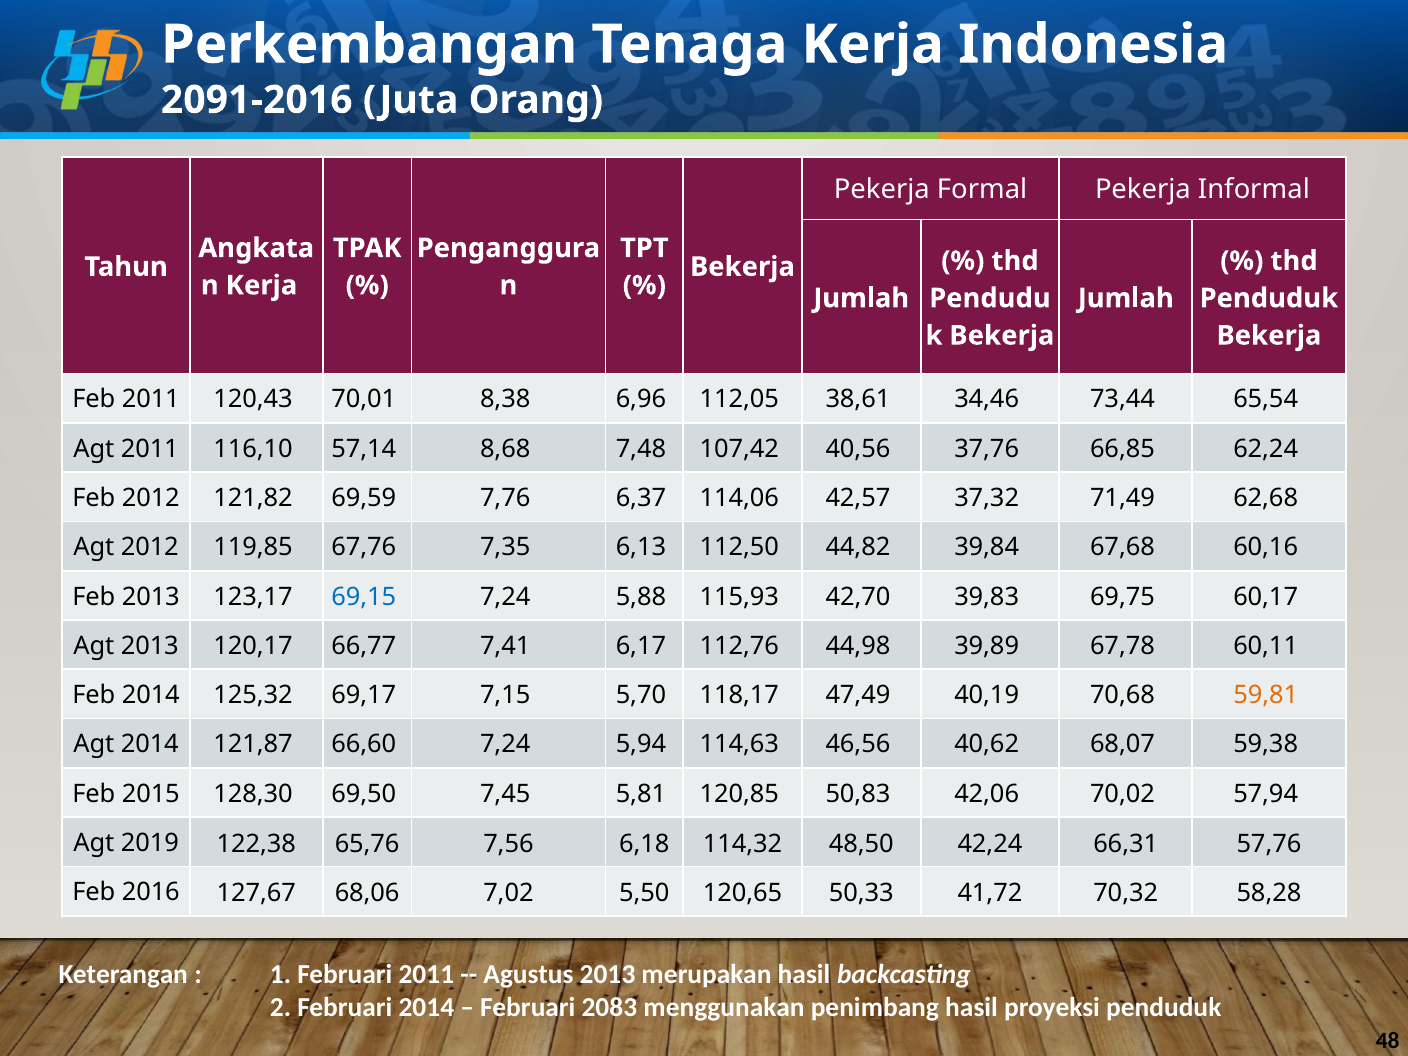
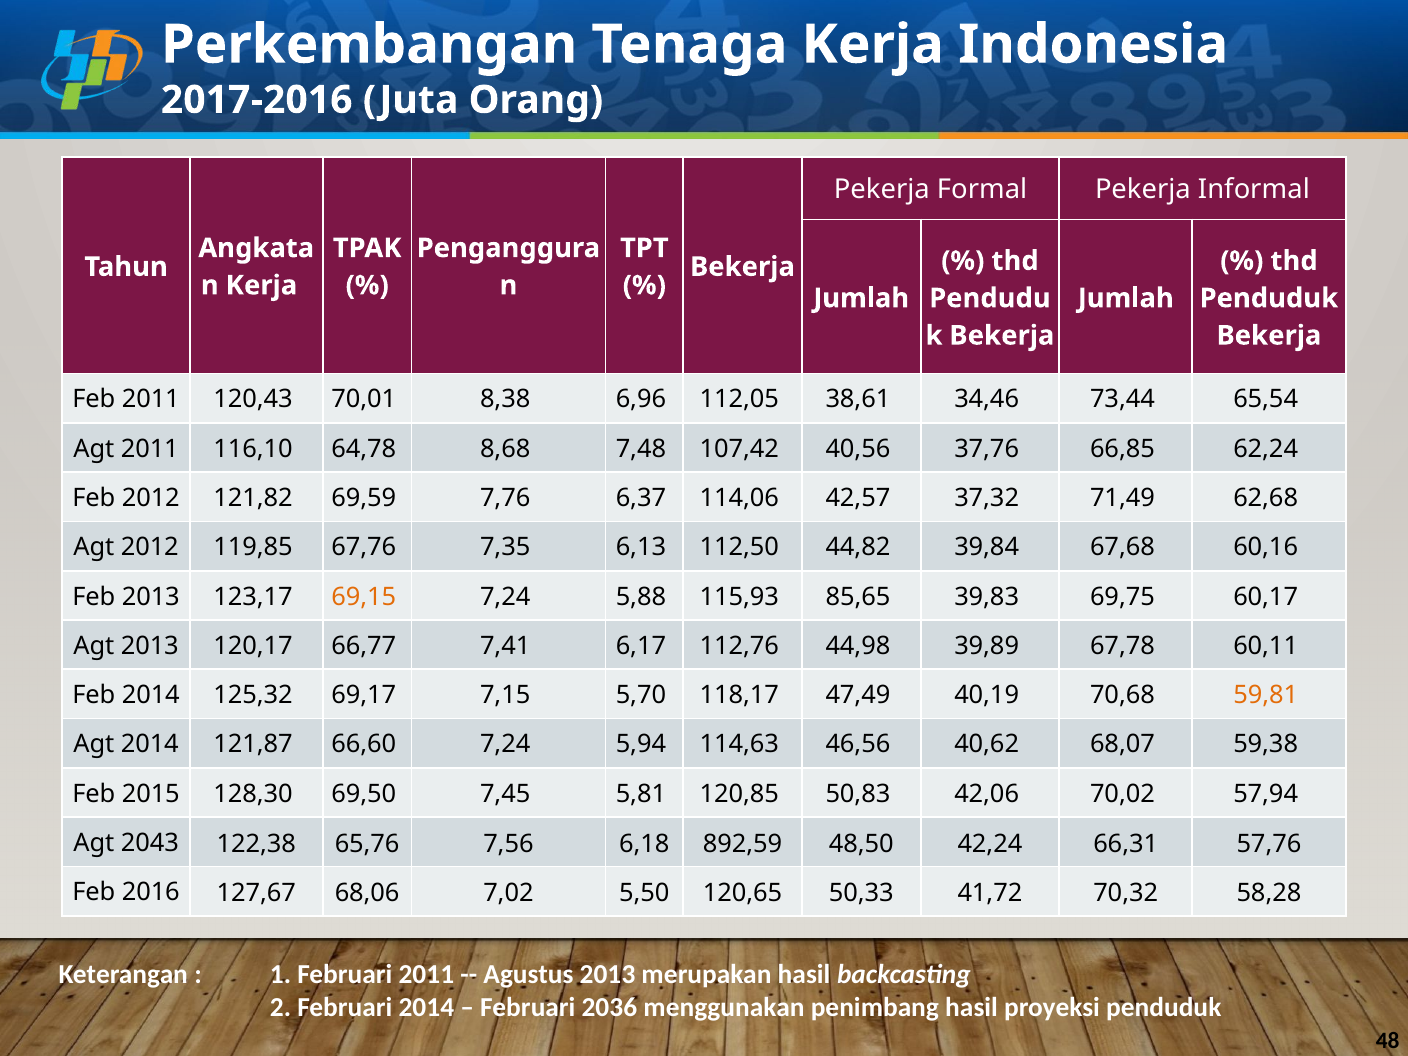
2091-2016: 2091-2016 -> 2017-2016
57,14: 57,14 -> 64,78
69,15 colour: blue -> orange
42,70: 42,70 -> 85,65
2019: 2019 -> 2043
114,32: 114,32 -> 892,59
2083: 2083 -> 2036
